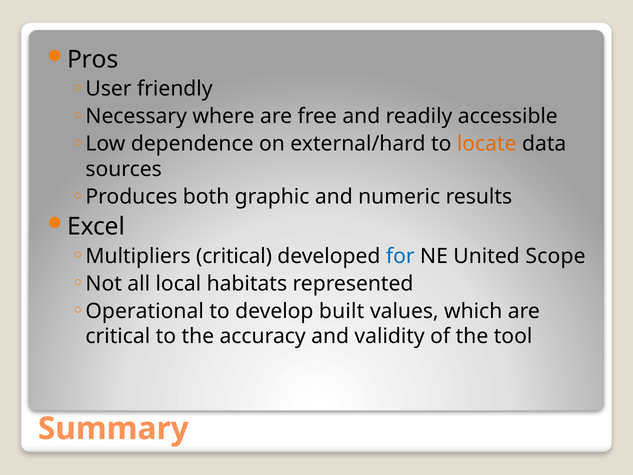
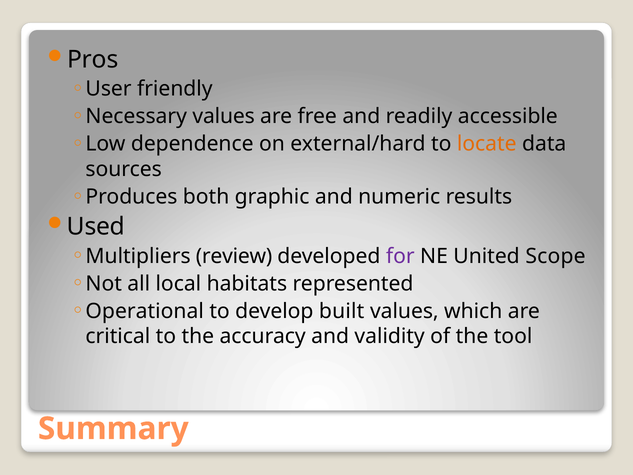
Necessary where: where -> values
Excel: Excel -> Used
Multipliers critical: critical -> review
for colour: blue -> purple
